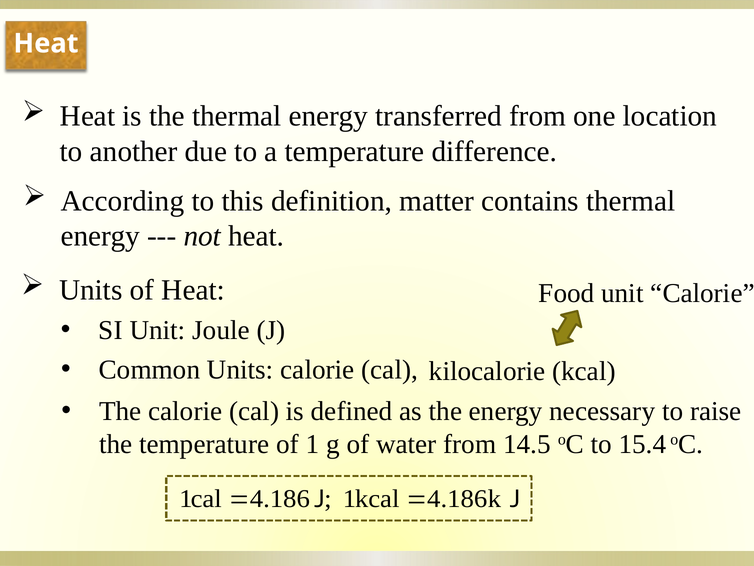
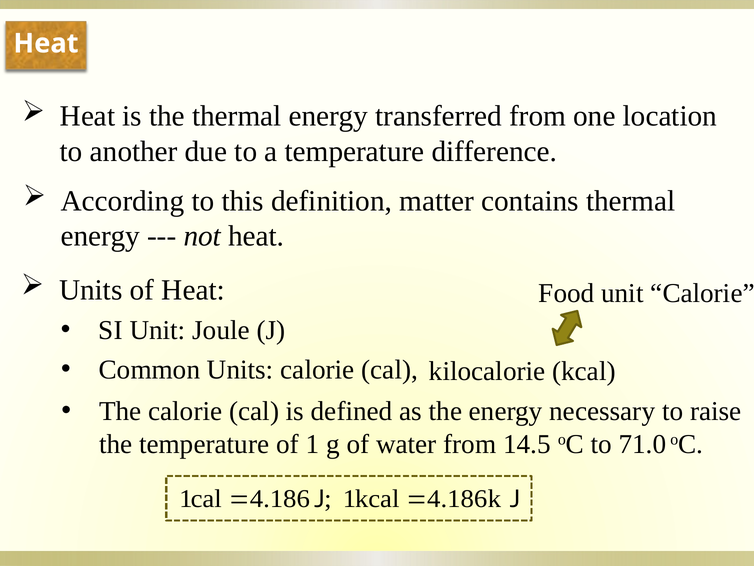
15.4: 15.4 -> 71.0
